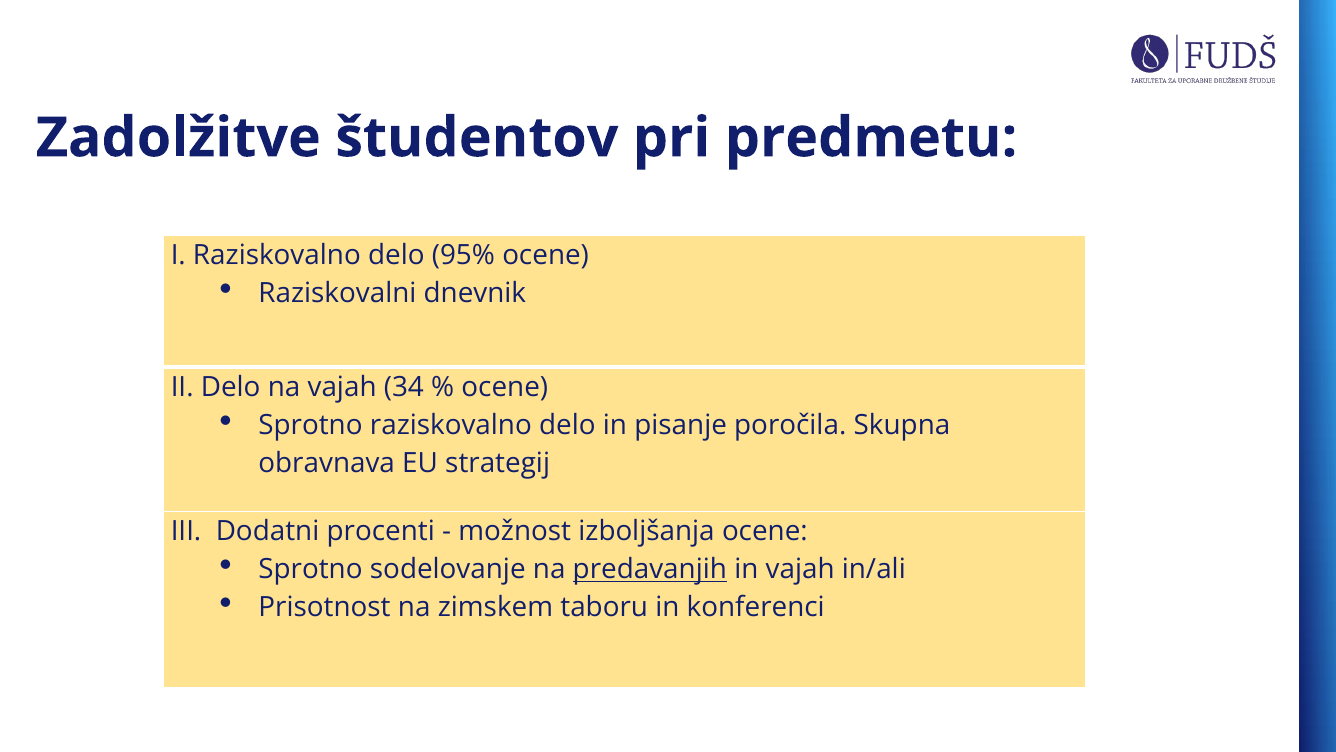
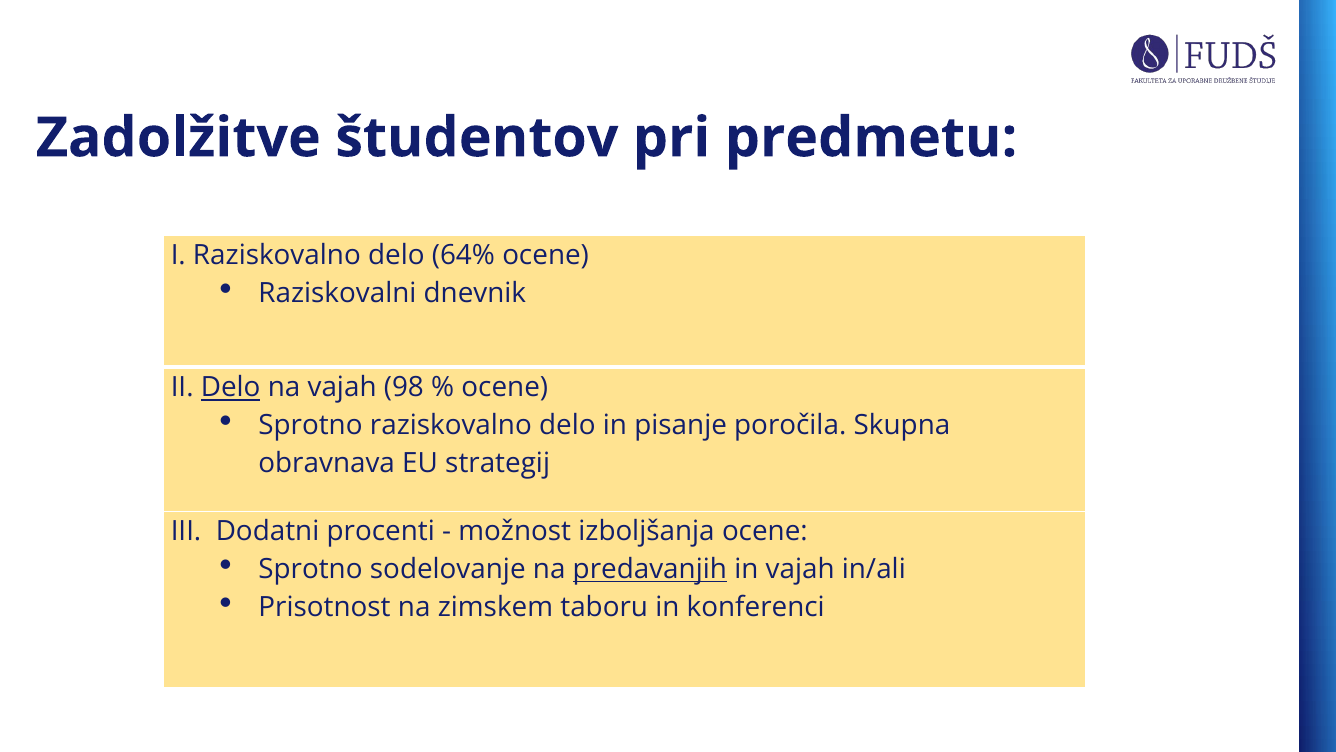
95%: 95% -> 64%
Delo at (231, 387) underline: none -> present
34: 34 -> 98
